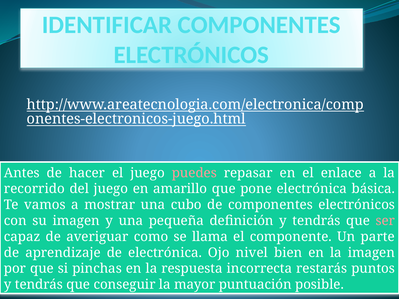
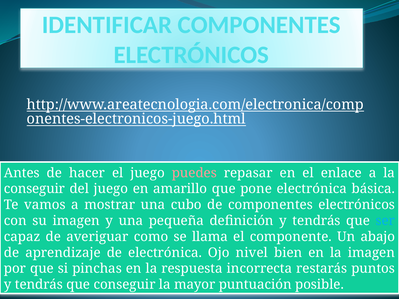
recorrido at (34, 189): recorrido -> conseguir
ser colour: pink -> light blue
parte: parte -> abajo
